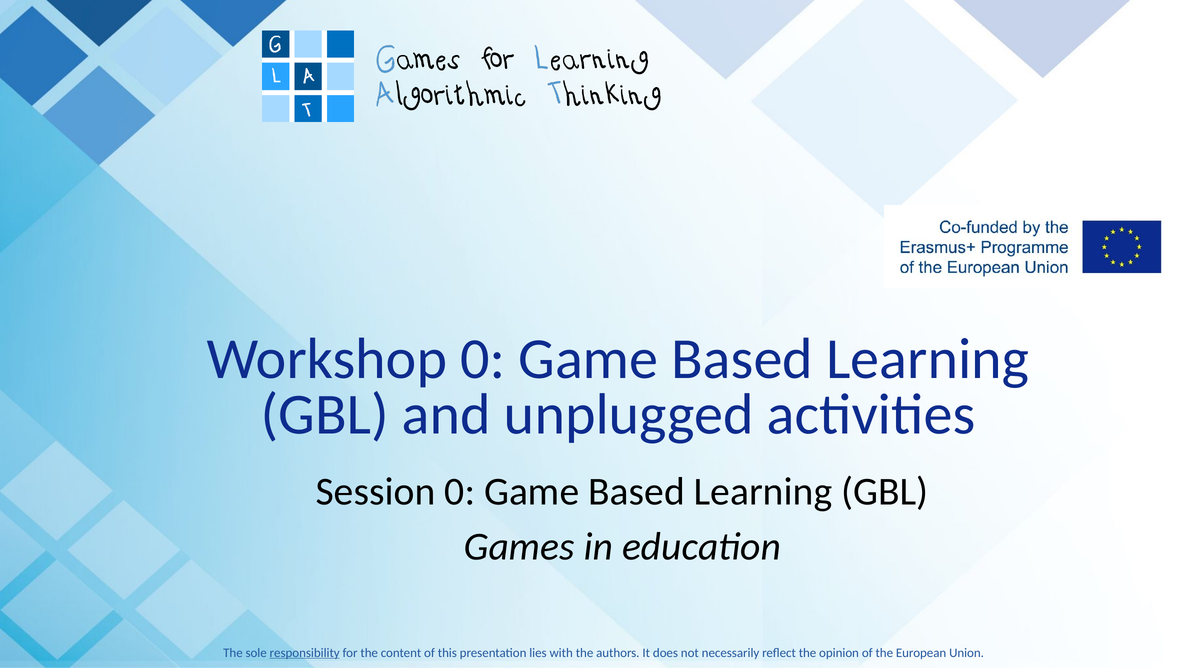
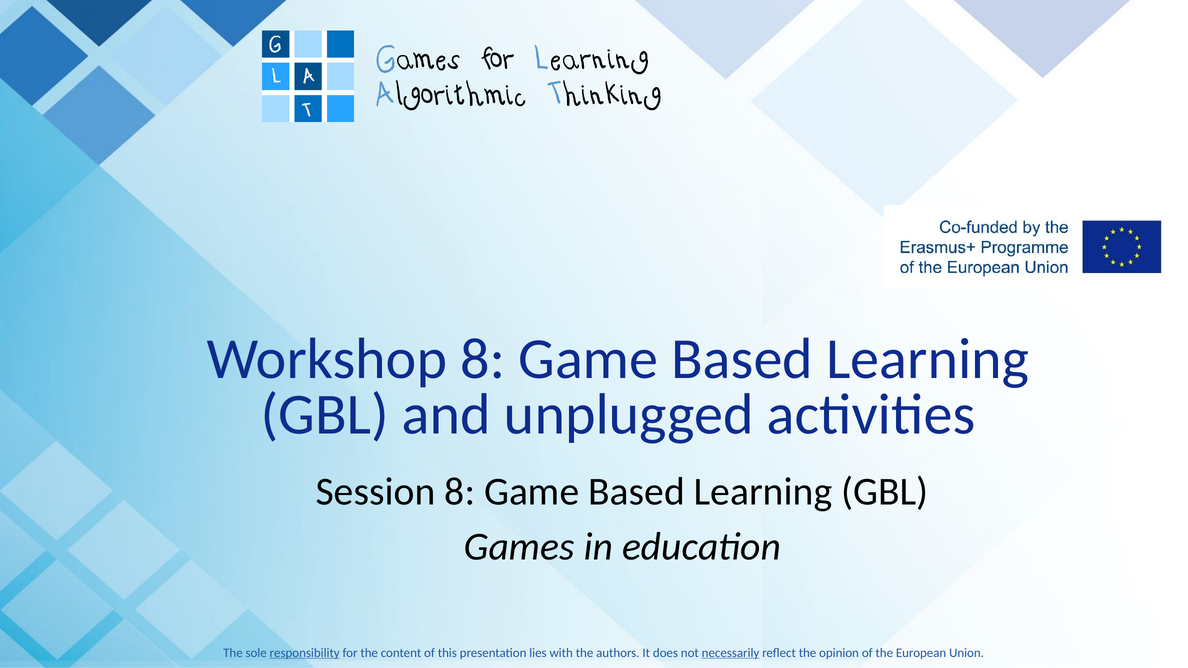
Workshop 0: 0 -> 8
Session 0: 0 -> 8
necessarily underline: none -> present
